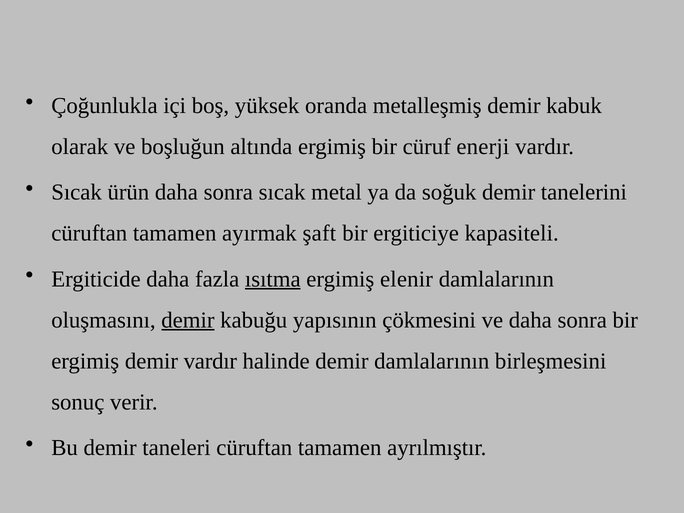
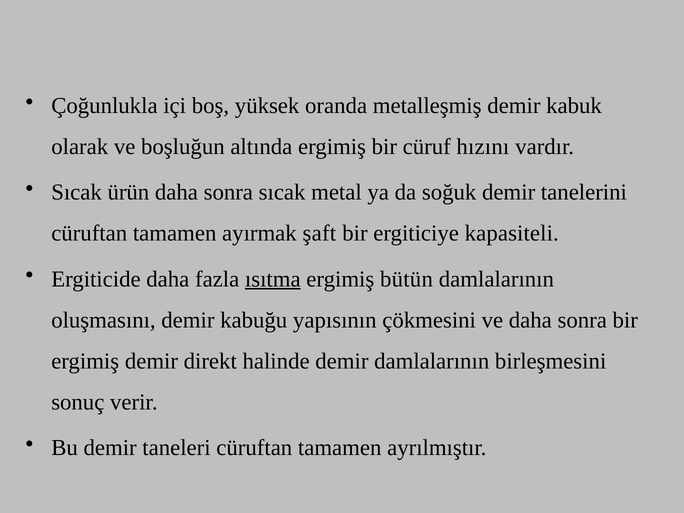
enerji: enerji -> hızını
elenir: elenir -> bütün
demir at (188, 320) underline: present -> none
demir vardır: vardır -> direkt
